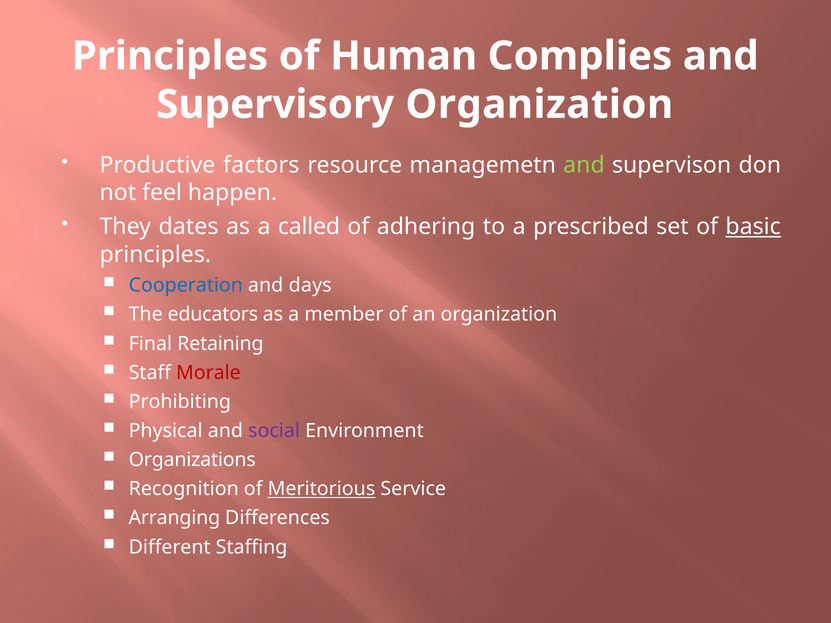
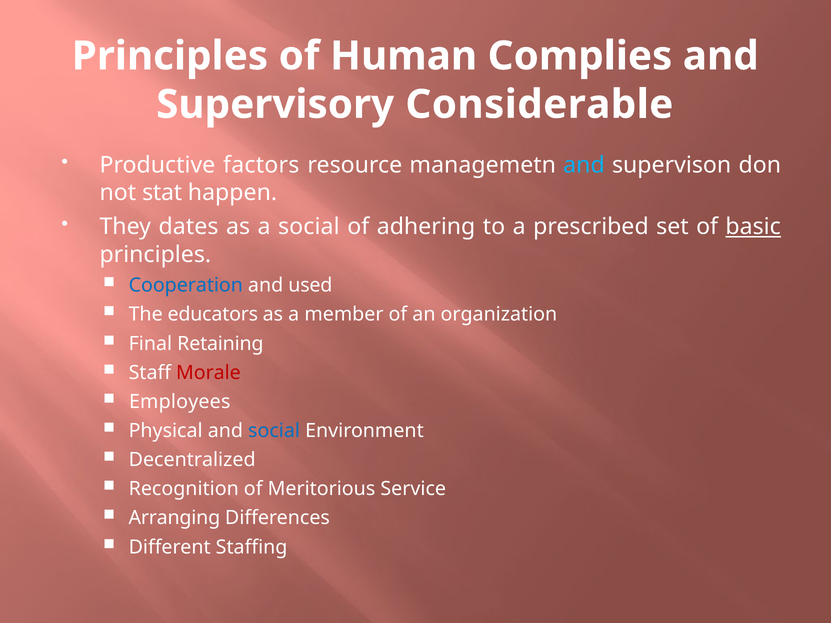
Supervisory Organization: Organization -> Considerable
and at (584, 165) colour: light green -> light blue
feel: feel -> stat
a called: called -> social
days: days -> used
Prohibiting: Prohibiting -> Employees
social at (274, 431) colour: purple -> blue
Organizations: Organizations -> Decentralized
Meritorious underline: present -> none
